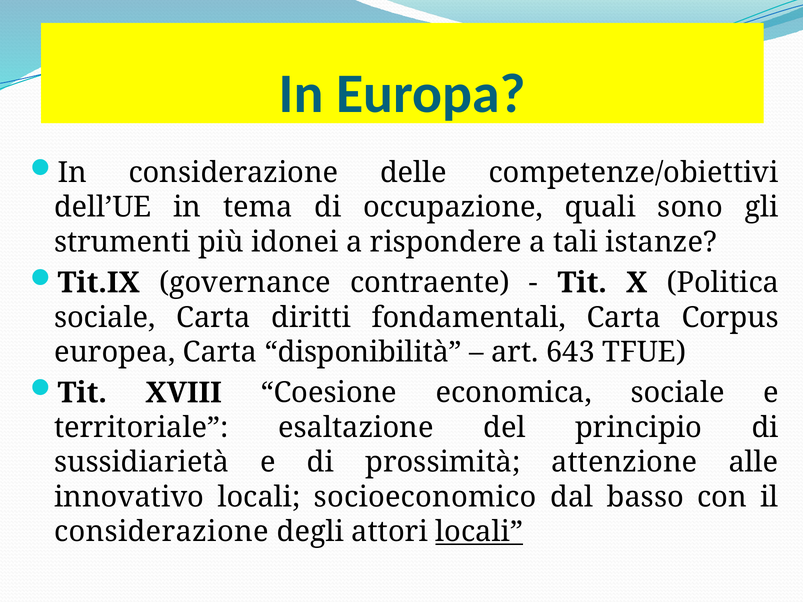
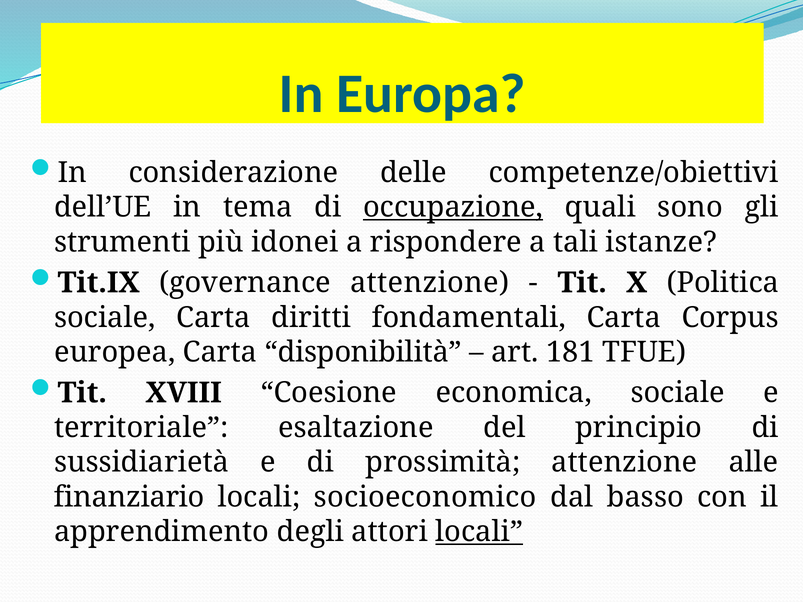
occupazione underline: none -> present
governance contraente: contraente -> attenzione
643: 643 -> 181
innovativo: innovativo -> finanziario
considerazione at (161, 532): considerazione -> apprendimento
